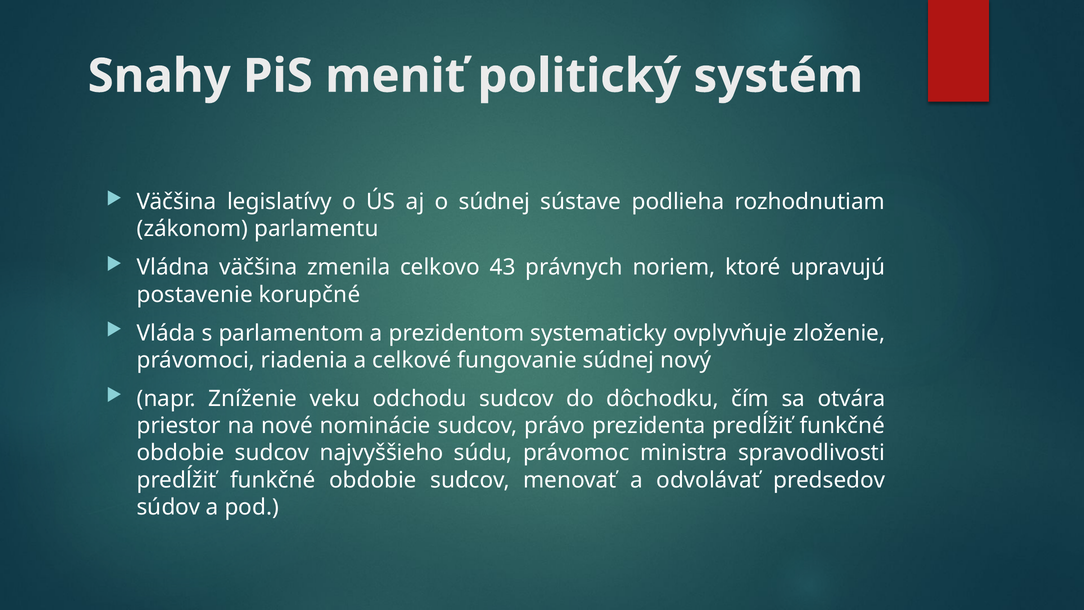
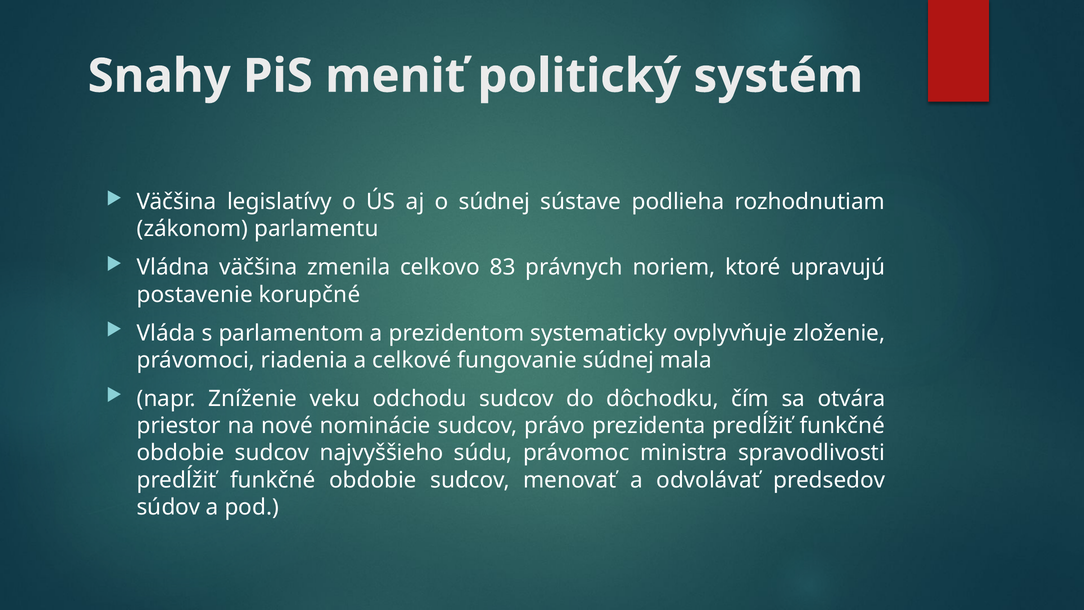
43: 43 -> 83
nový: nový -> mala
